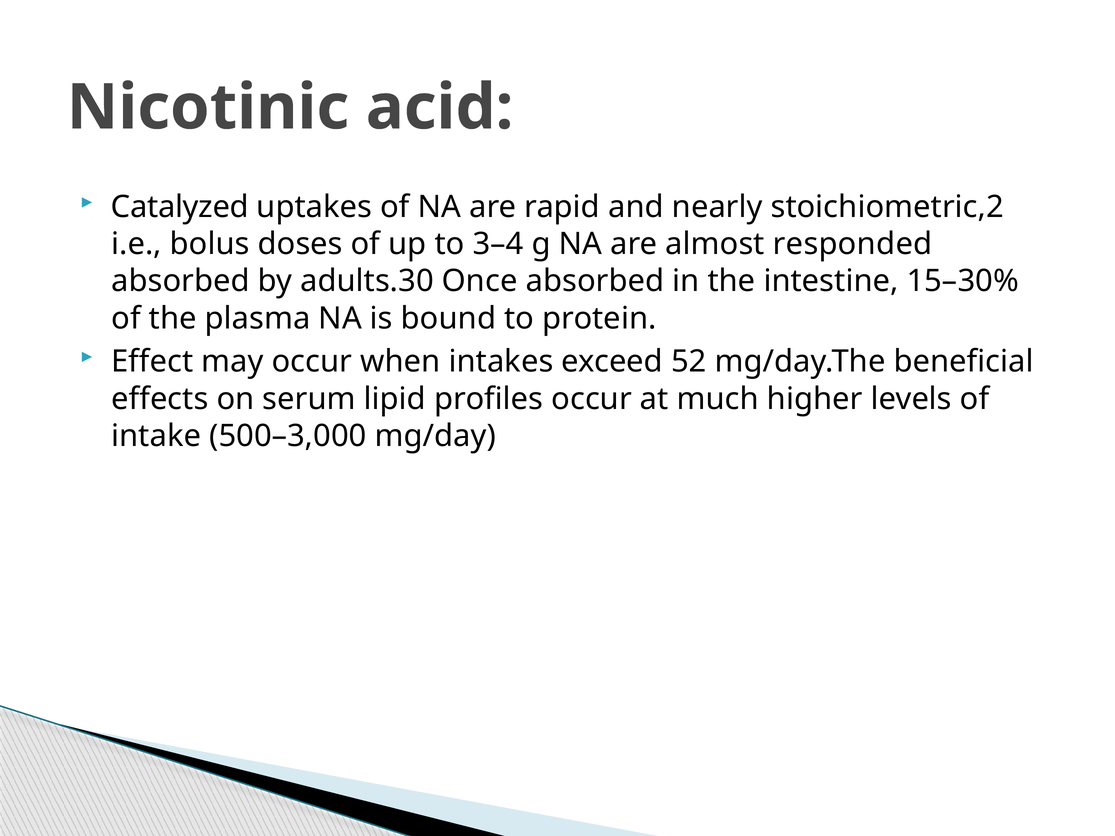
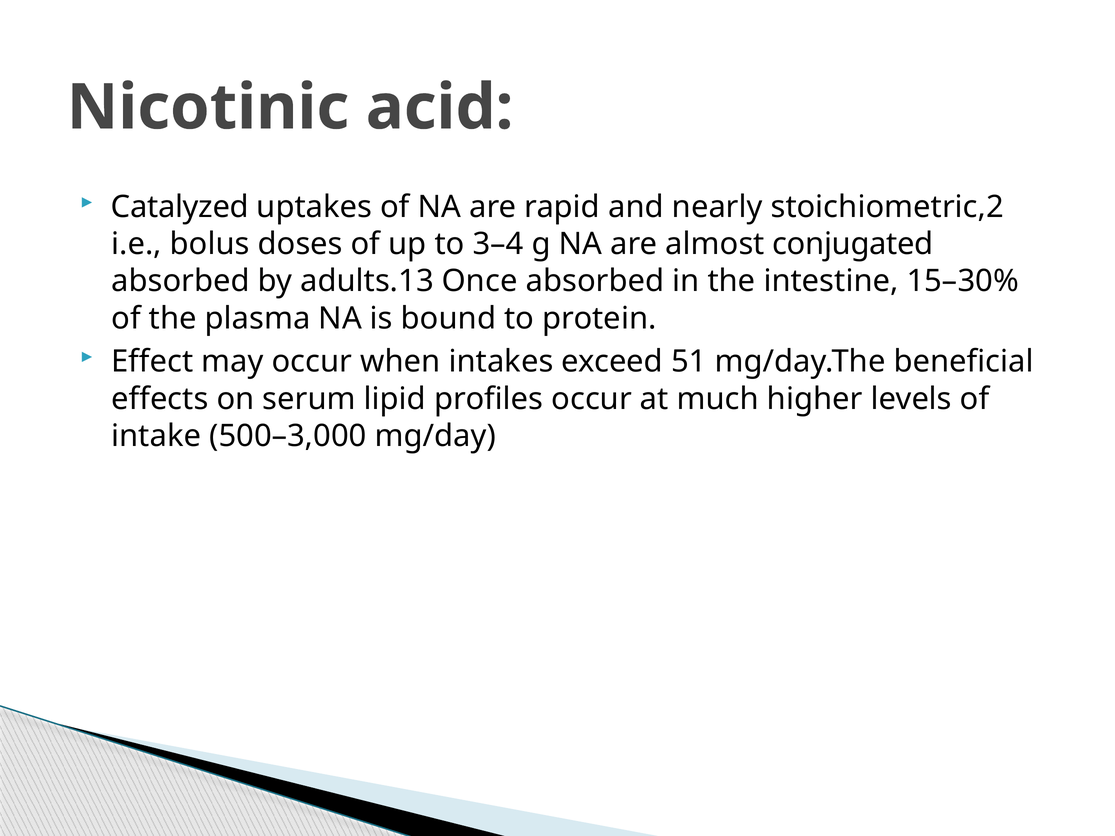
responded: responded -> conjugated
adults.30: adults.30 -> adults.13
52: 52 -> 51
